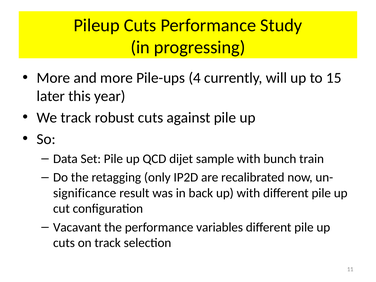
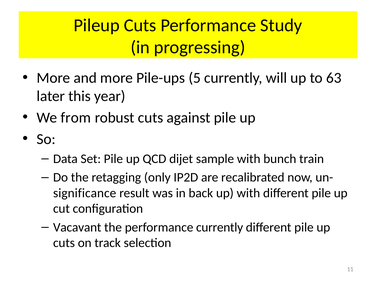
4: 4 -> 5
15: 15 -> 63
We track: track -> from
performance variables: variables -> currently
